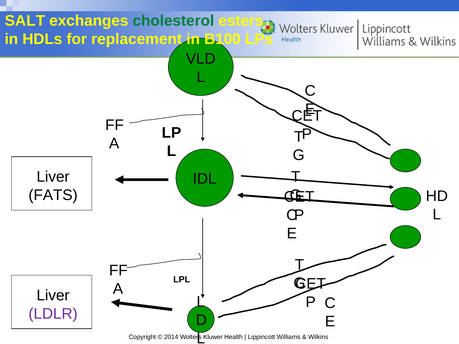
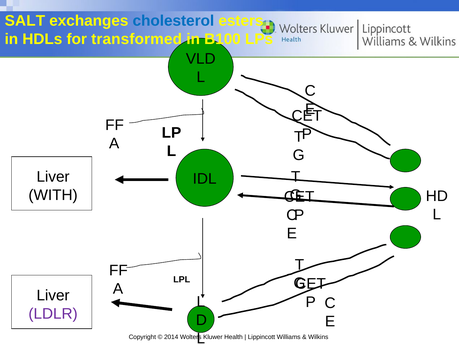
cholesterol colour: green -> blue
replacement: replacement -> transformed
FATS: FATS -> WITH
